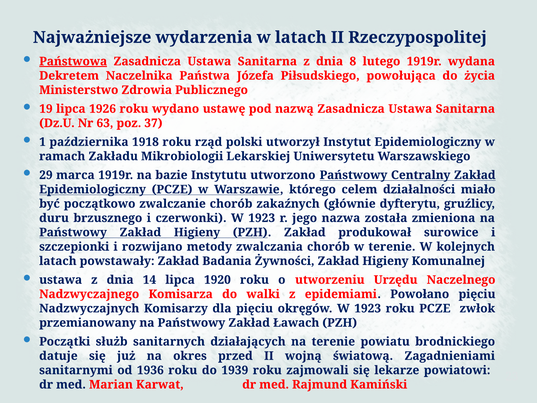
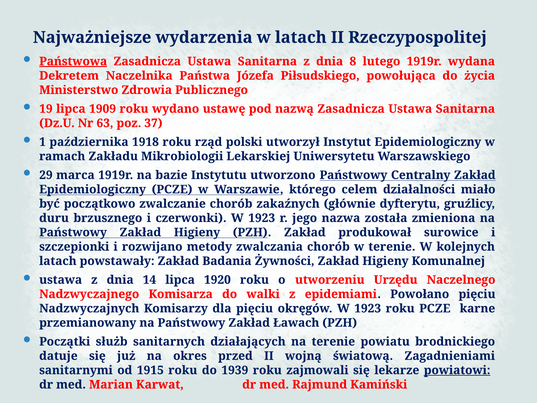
1926: 1926 -> 1909
zwłok: zwłok -> karne
1936: 1936 -> 1915
powiatowi underline: none -> present
